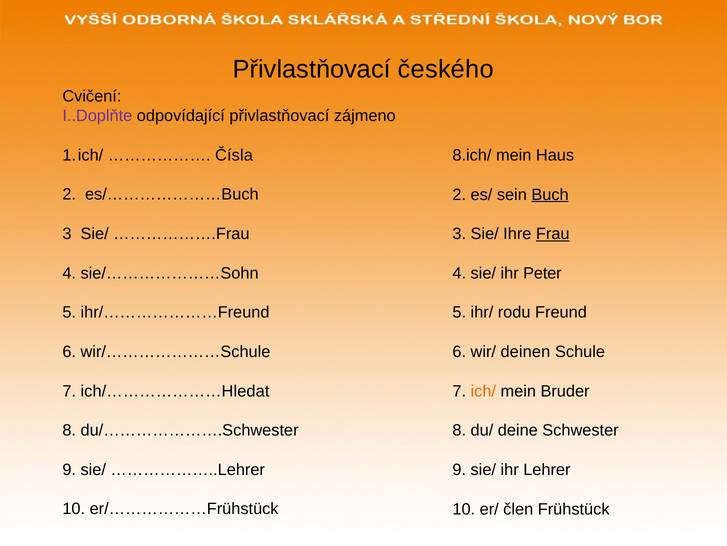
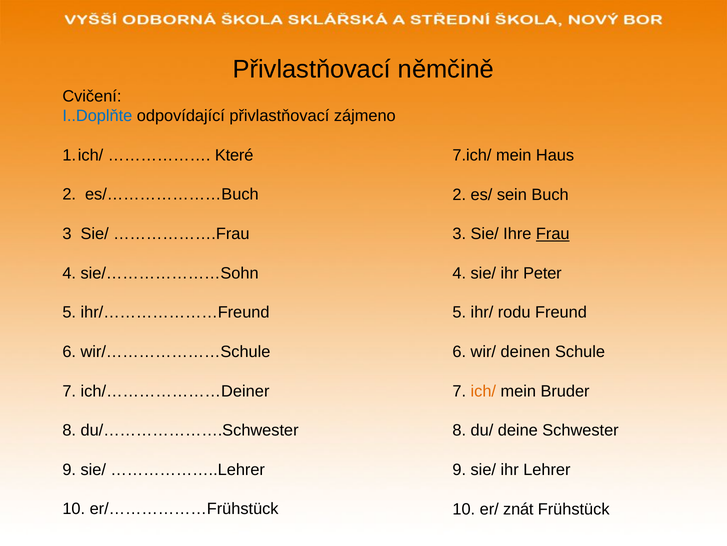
českého: českého -> němčině
I..Doplňte colour: purple -> blue
Čísla: Čísla -> Které
8.ich/: 8.ich/ -> 7.ich/
Buch underline: present -> none
ich/…………………Hledat: ich/…………………Hledat -> ich/…………………Deiner
člen: člen -> znát
